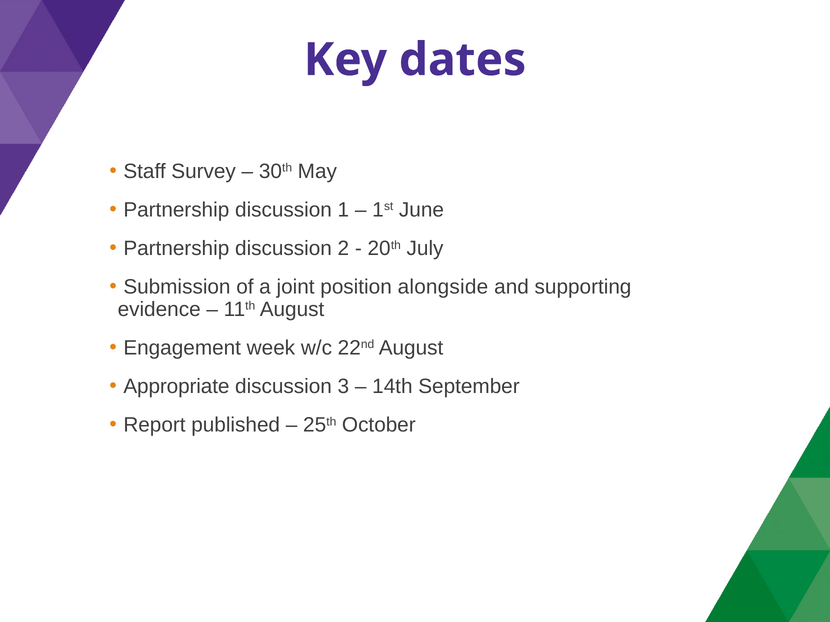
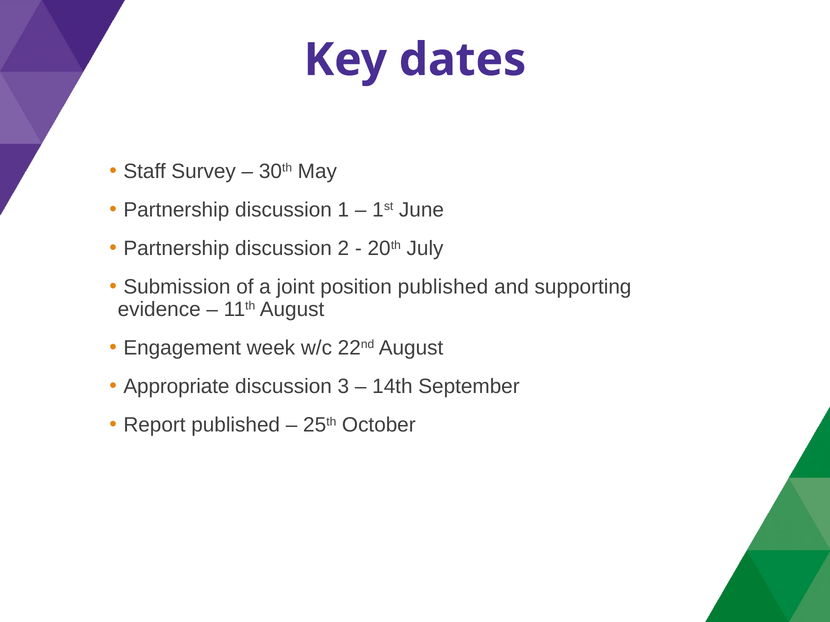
position alongside: alongside -> published
